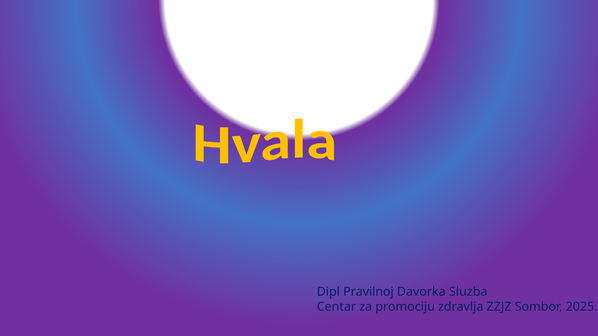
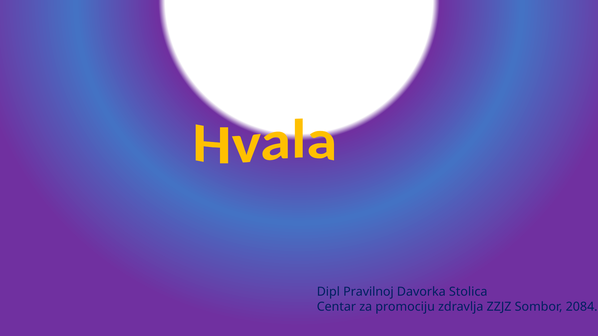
Sluzba: Sluzba -> Stolica
2025: 2025 -> 2084
